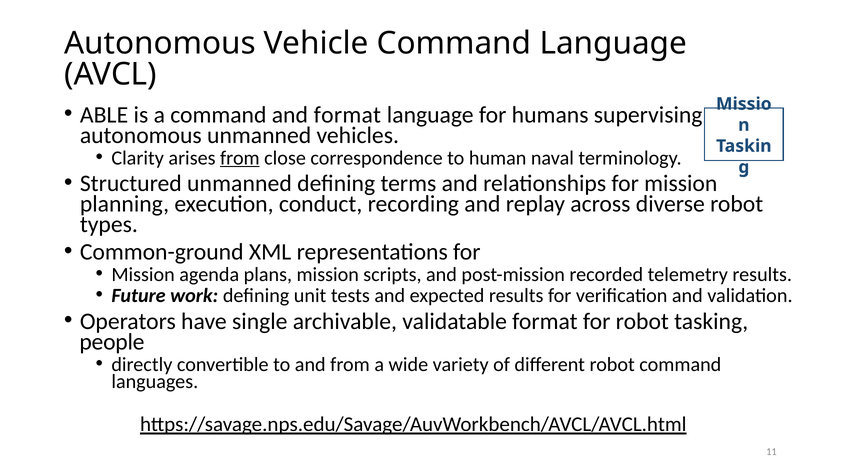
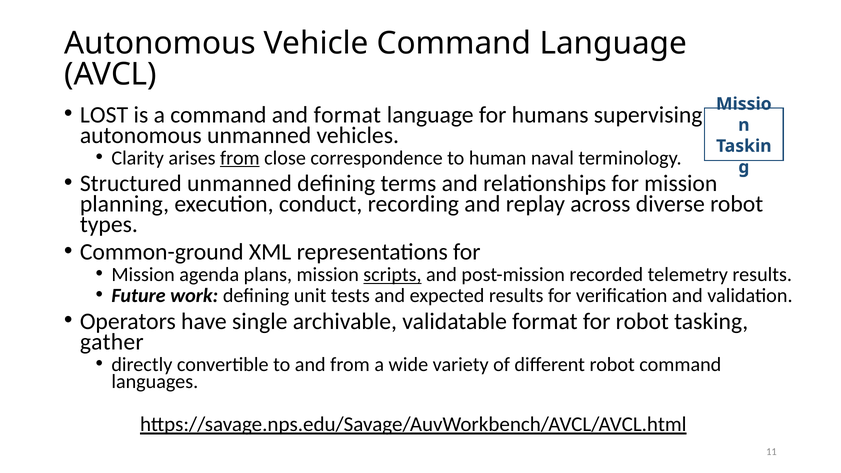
ABLE: ABLE -> LOST
scripts underline: none -> present
people: people -> gather
